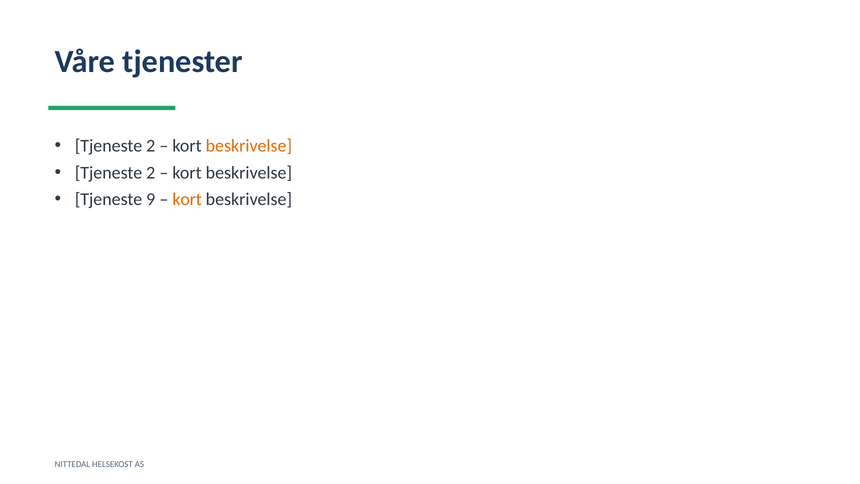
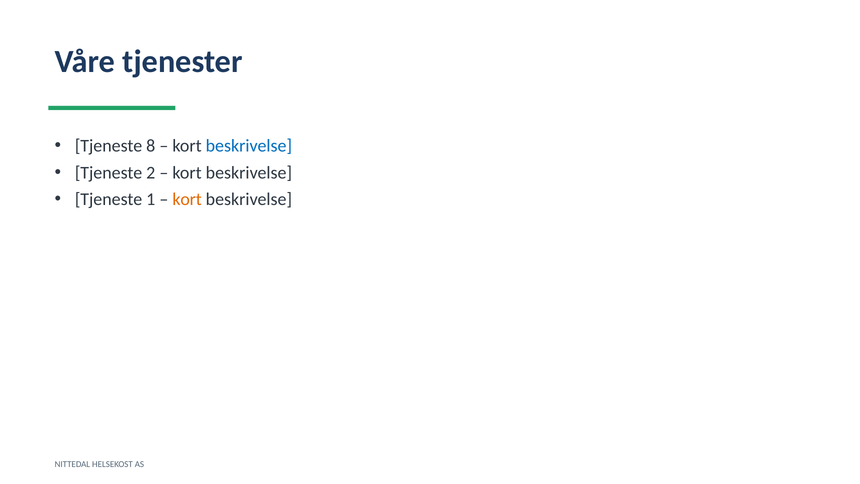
2 at (151, 146): 2 -> 8
beskrivelse at (249, 146) colour: orange -> blue
9: 9 -> 1
